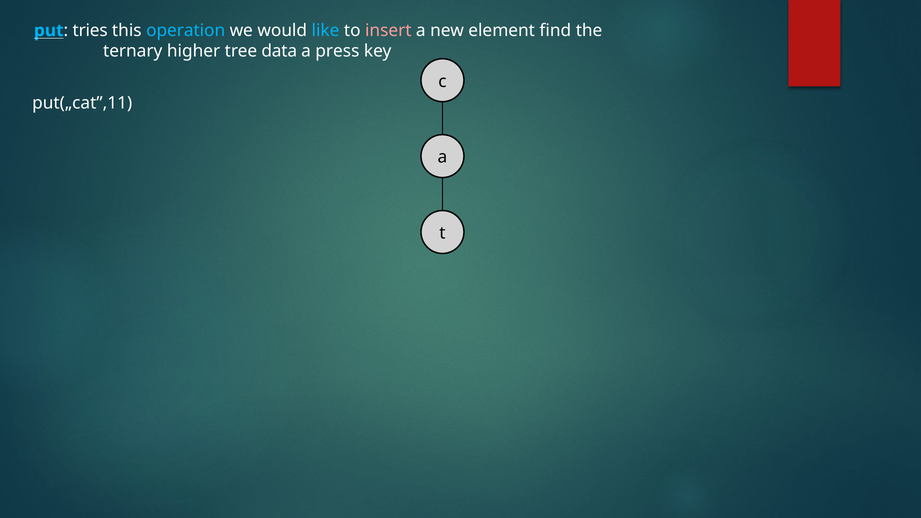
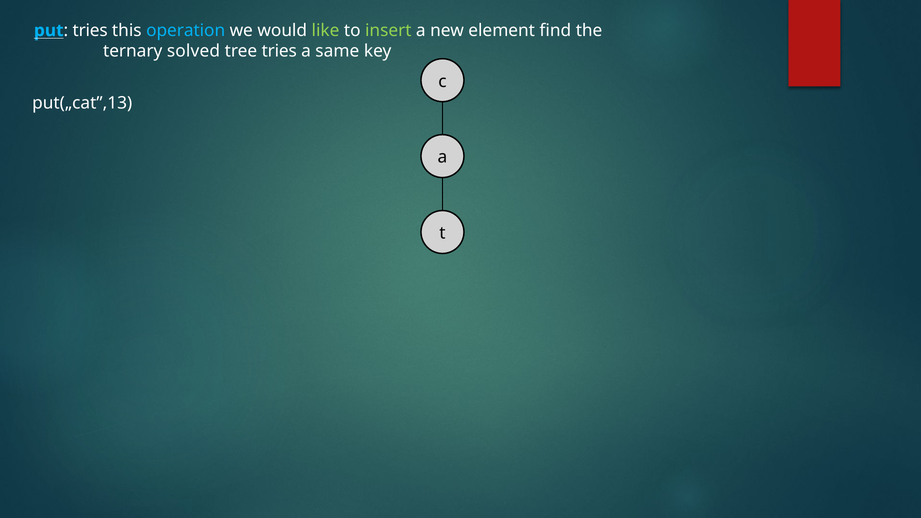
like colour: light blue -> light green
insert colour: pink -> light green
higher: higher -> solved
tree data: data -> tries
press: press -> same
put(„cat”,11: put(„cat”,11 -> put(„cat”,13
